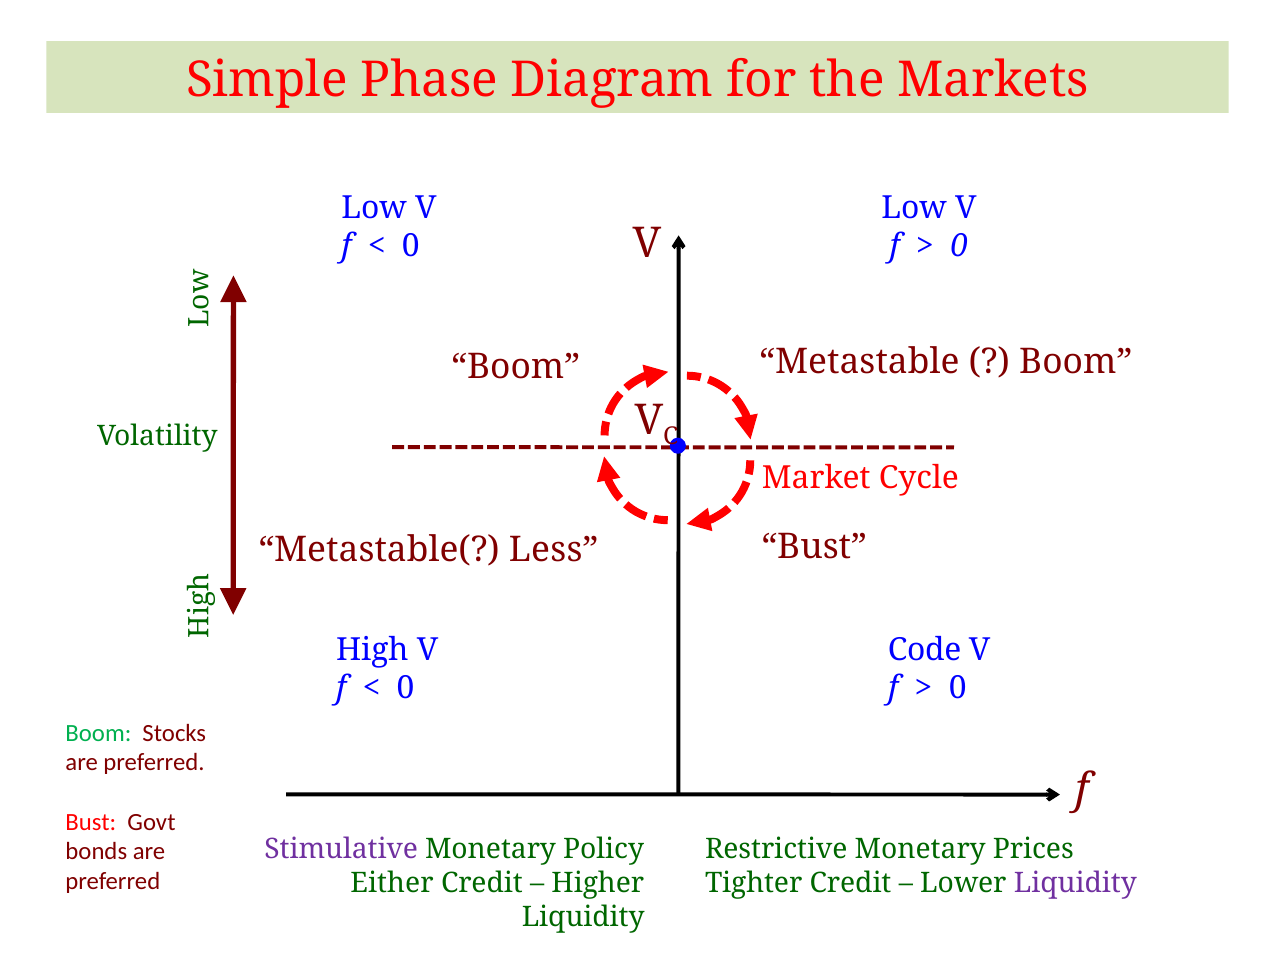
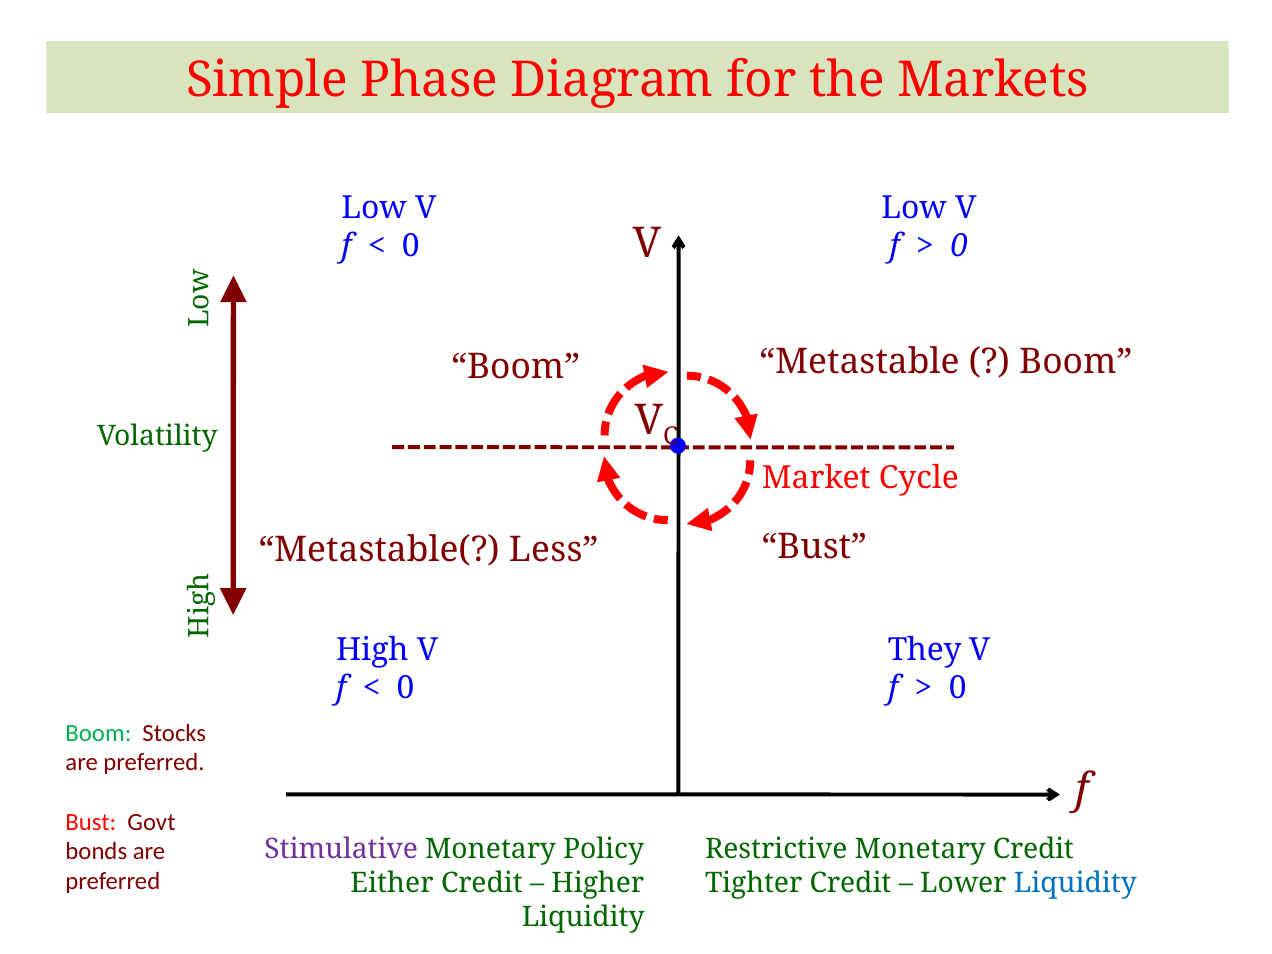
Code: Code -> They
Monetary Prices: Prices -> Credit
Liquidity at (1075, 883) colour: purple -> blue
